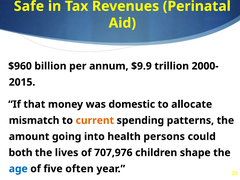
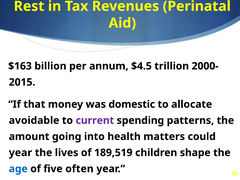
Safe: Safe -> Rest
$960: $960 -> $163
$9.9: $9.9 -> $4.5
mismatch: mismatch -> avoidable
current colour: orange -> purple
persons: persons -> matters
both at (21, 153): both -> year
707,976: 707,976 -> 189,519
